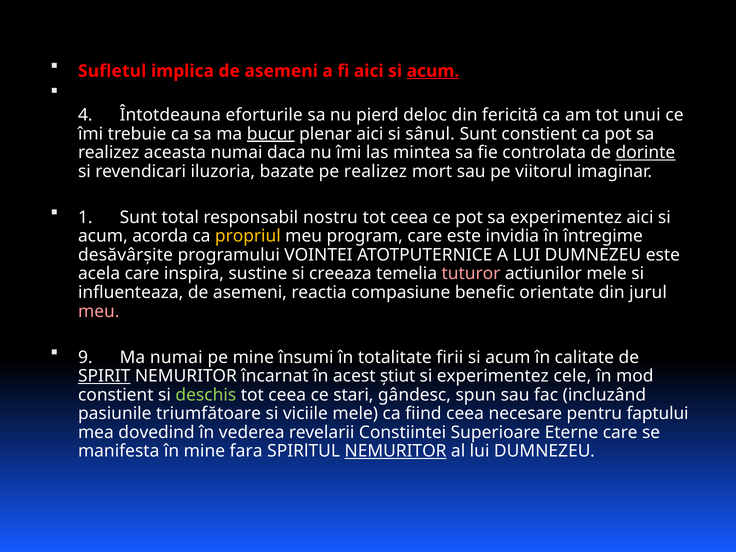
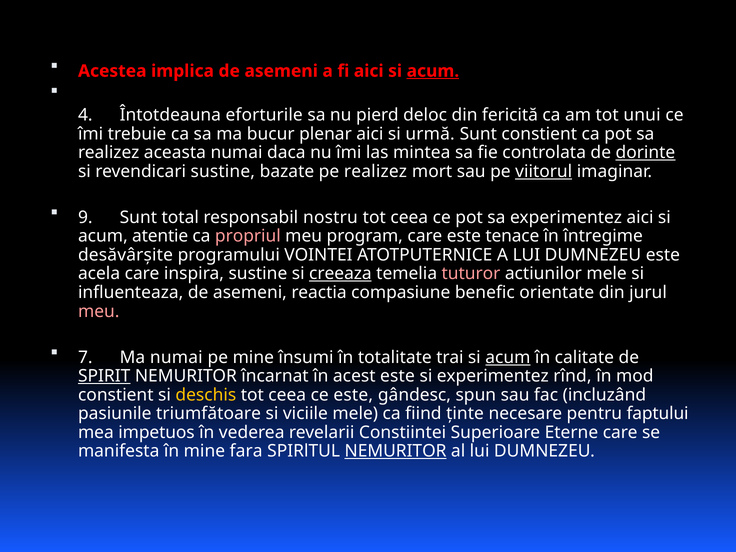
Sufletul: Sufletul -> Acestea
bucur underline: present -> none
sânul: sânul -> urmă
revendicari iluzoria: iluzoria -> sustine
viitorul underline: none -> present
1: 1 -> 9
acorda: acorda -> atentie
propriul colour: yellow -> pink
invidia: invidia -> tenace
creeaza underline: none -> present
9: 9 -> 7
firii: firii -> trai
acum at (508, 357) underline: none -> present
acest ştiut: ştiut -> este
cele: cele -> rînd
deschis colour: light green -> yellow
ce stari: stari -> este
fiind ceea: ceea -> ţinte
dovedind: dovedind -> impetuos
